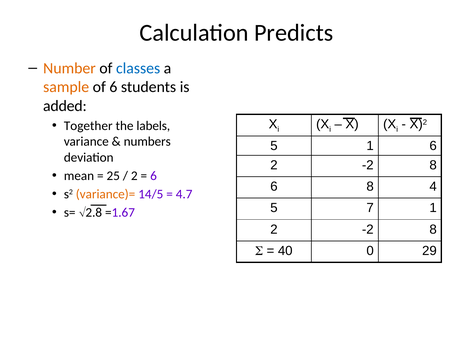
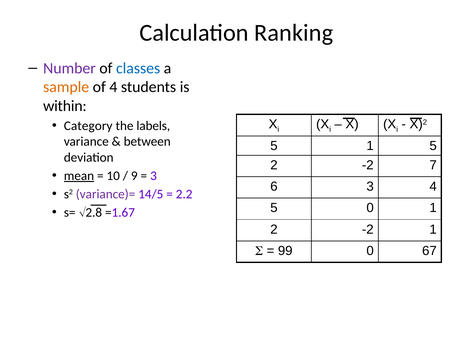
Predicts: Predicts -> Ranking
Number colour: orange -> purple
of 6: 6 -> 4
added: added -> within
Together: Together -> Category
numbers: numbers -> between
1 6: 6 -> 5
8 at (433, 165): 8 -> 7
mean underline: none -> present
25: 25 -> 10
2 at (134, 176): 2 -> 9
6 at (154, 176): 6 -> 3
6 8: 8 -> 3
variance)= colour: orange -> purple
4.7: 4.7 -> 2.2
5 7: 7 -> 0
8 at (433, 229): 8 -> 1
40: 40 -> 99
29: 29 -> 67
